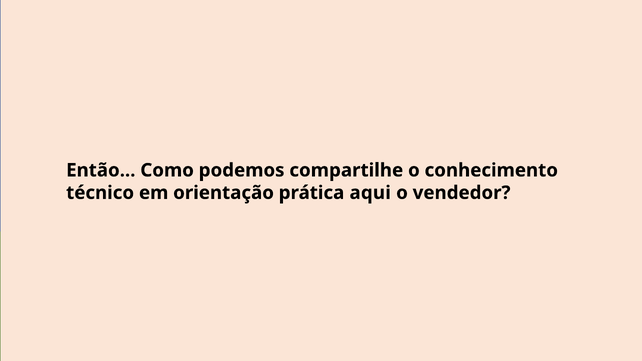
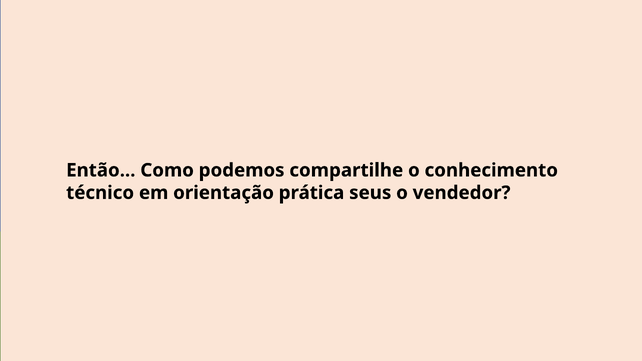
aqui: aqui -> seus
